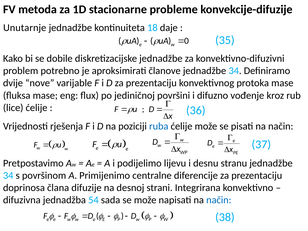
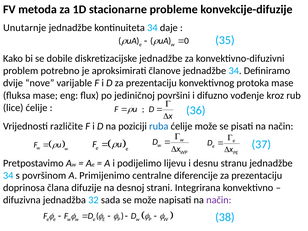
kontinuiteta 18: 18 -> 34
rješenja: rješenja -> različite
54: 54 -> 32
način at (219, 200) colour: blue -> purple
